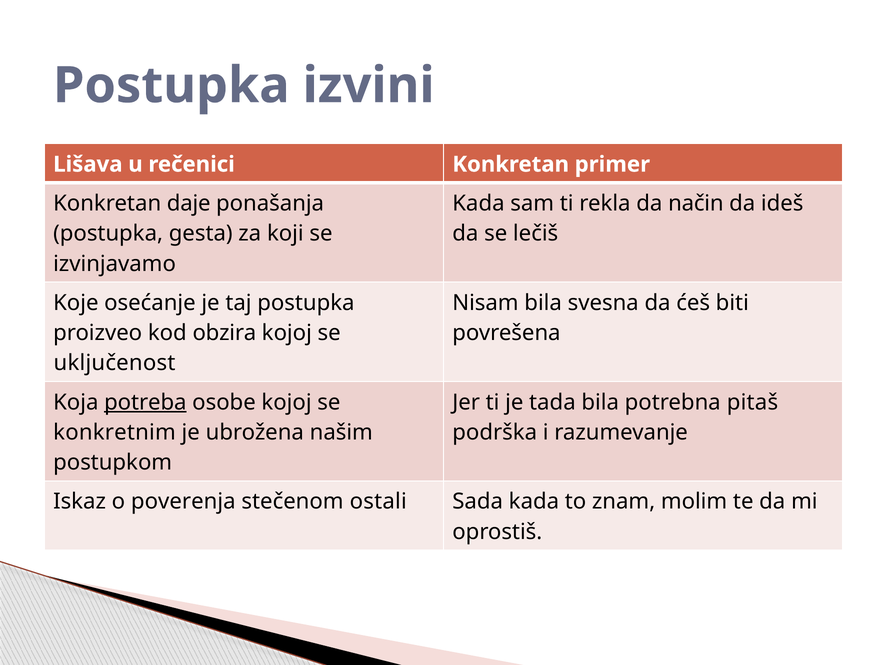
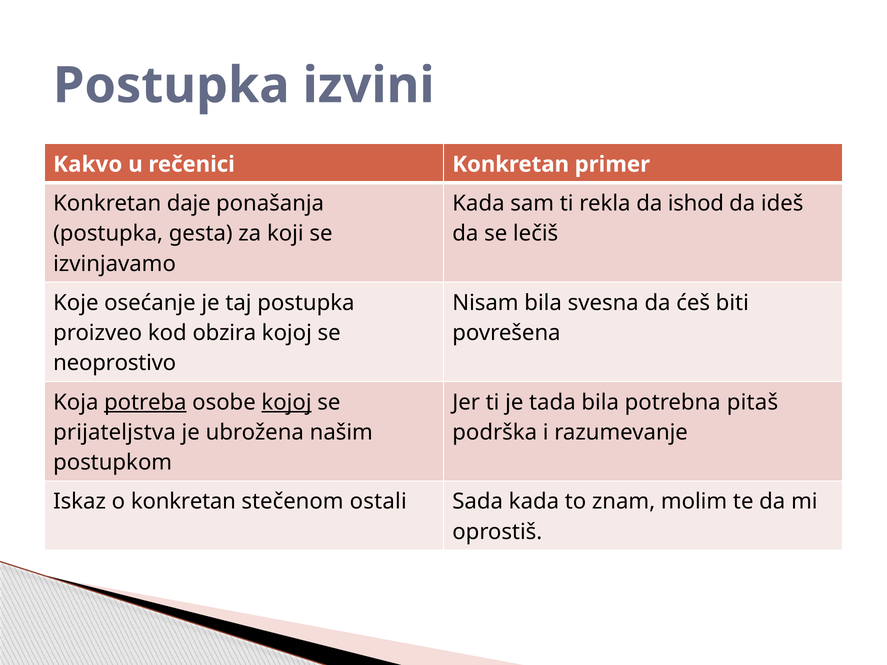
Lišava: Lišava -> Kakvo
način: način -> ishod
uključenost: uključenost -> neoprostivo
kojoj at (287, 402) underline: none -> present
konkretnim: konkretnim -> prijateljstva
o poverenja: poverenja -> konkretan
